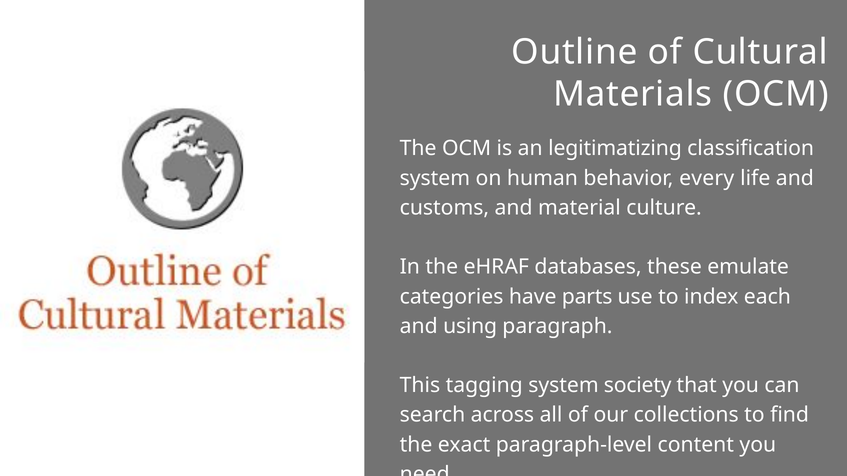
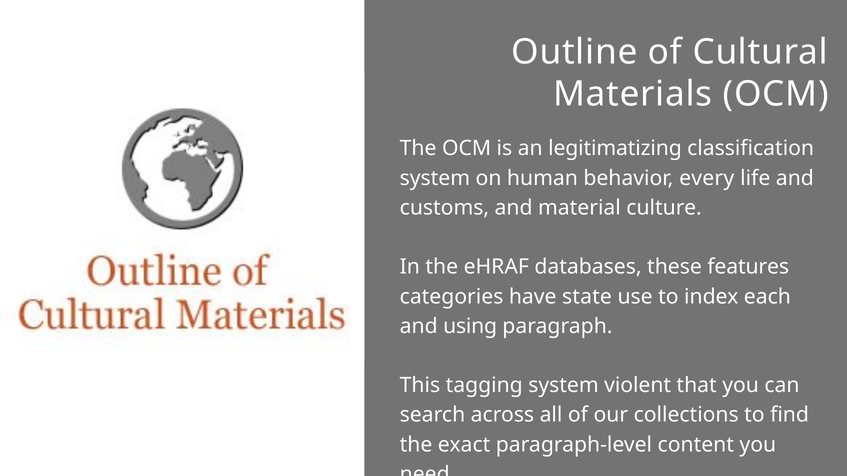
emulate: emulate -> features
parts: parts -> state
society: society -> violent
